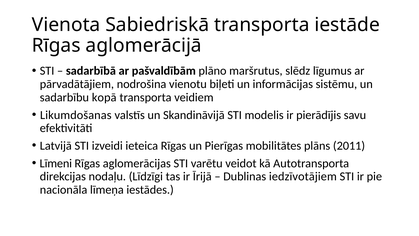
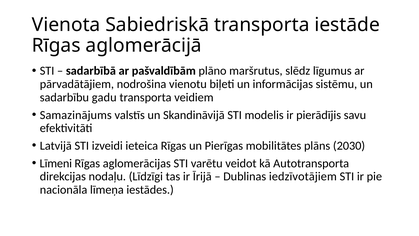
kopā: kopā -> gadu
Likumdošanas: Likumdošanas -> Samazinājums
2011: 2011 -> 2030
